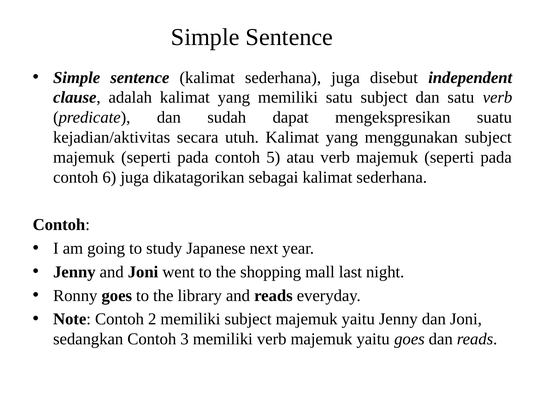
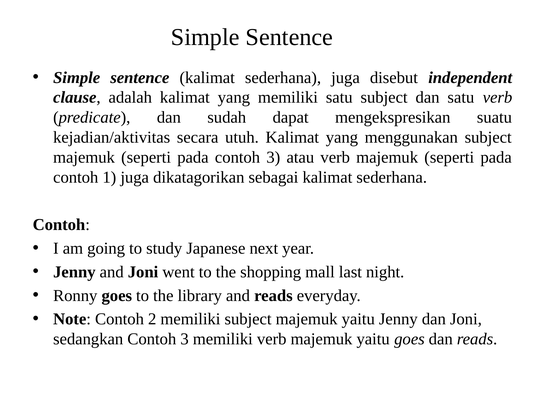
pada contoh 5: 5 -> 3
6: 6 -> 1
